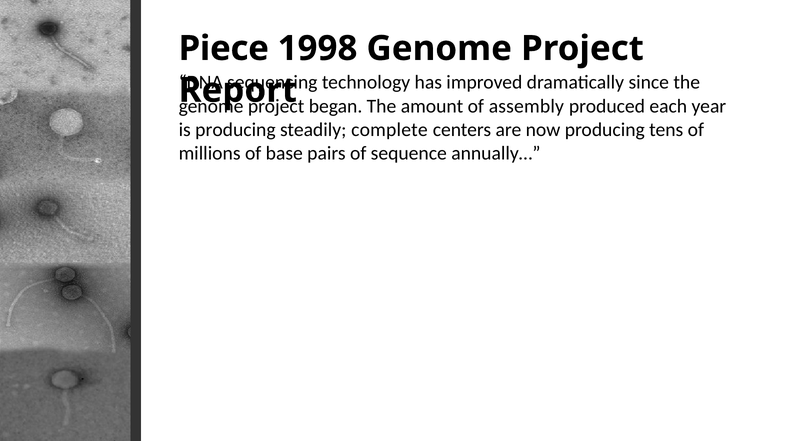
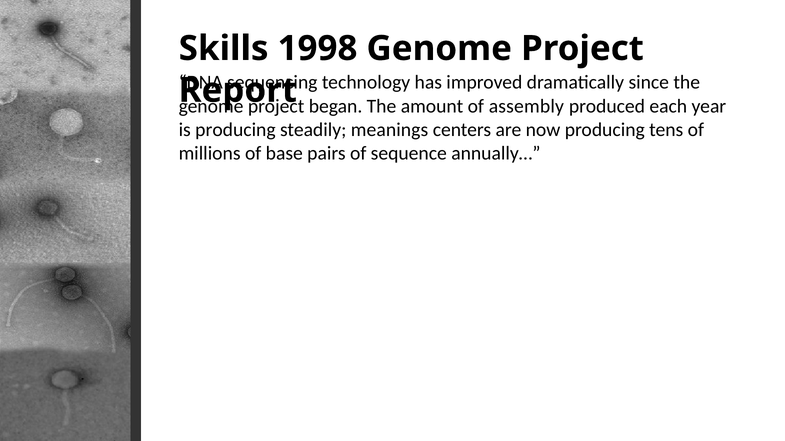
Piece: Piece -> Skills
complete: complete -> meanings
